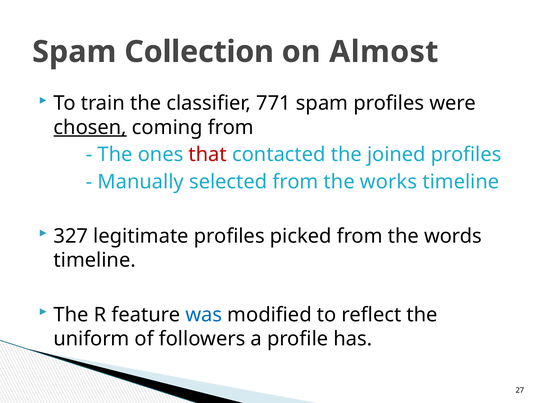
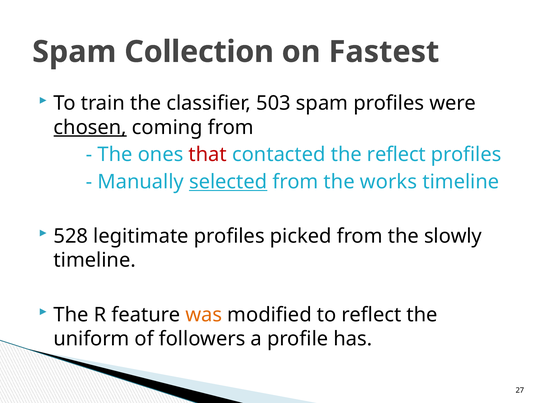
Almost: Almost -> Fastest
771: 771 -> 503
the joined: joined -> reflect
selected underline: none -> present
327: 327 -> 528
words: words -> slowly
was colour: blue -> orange
